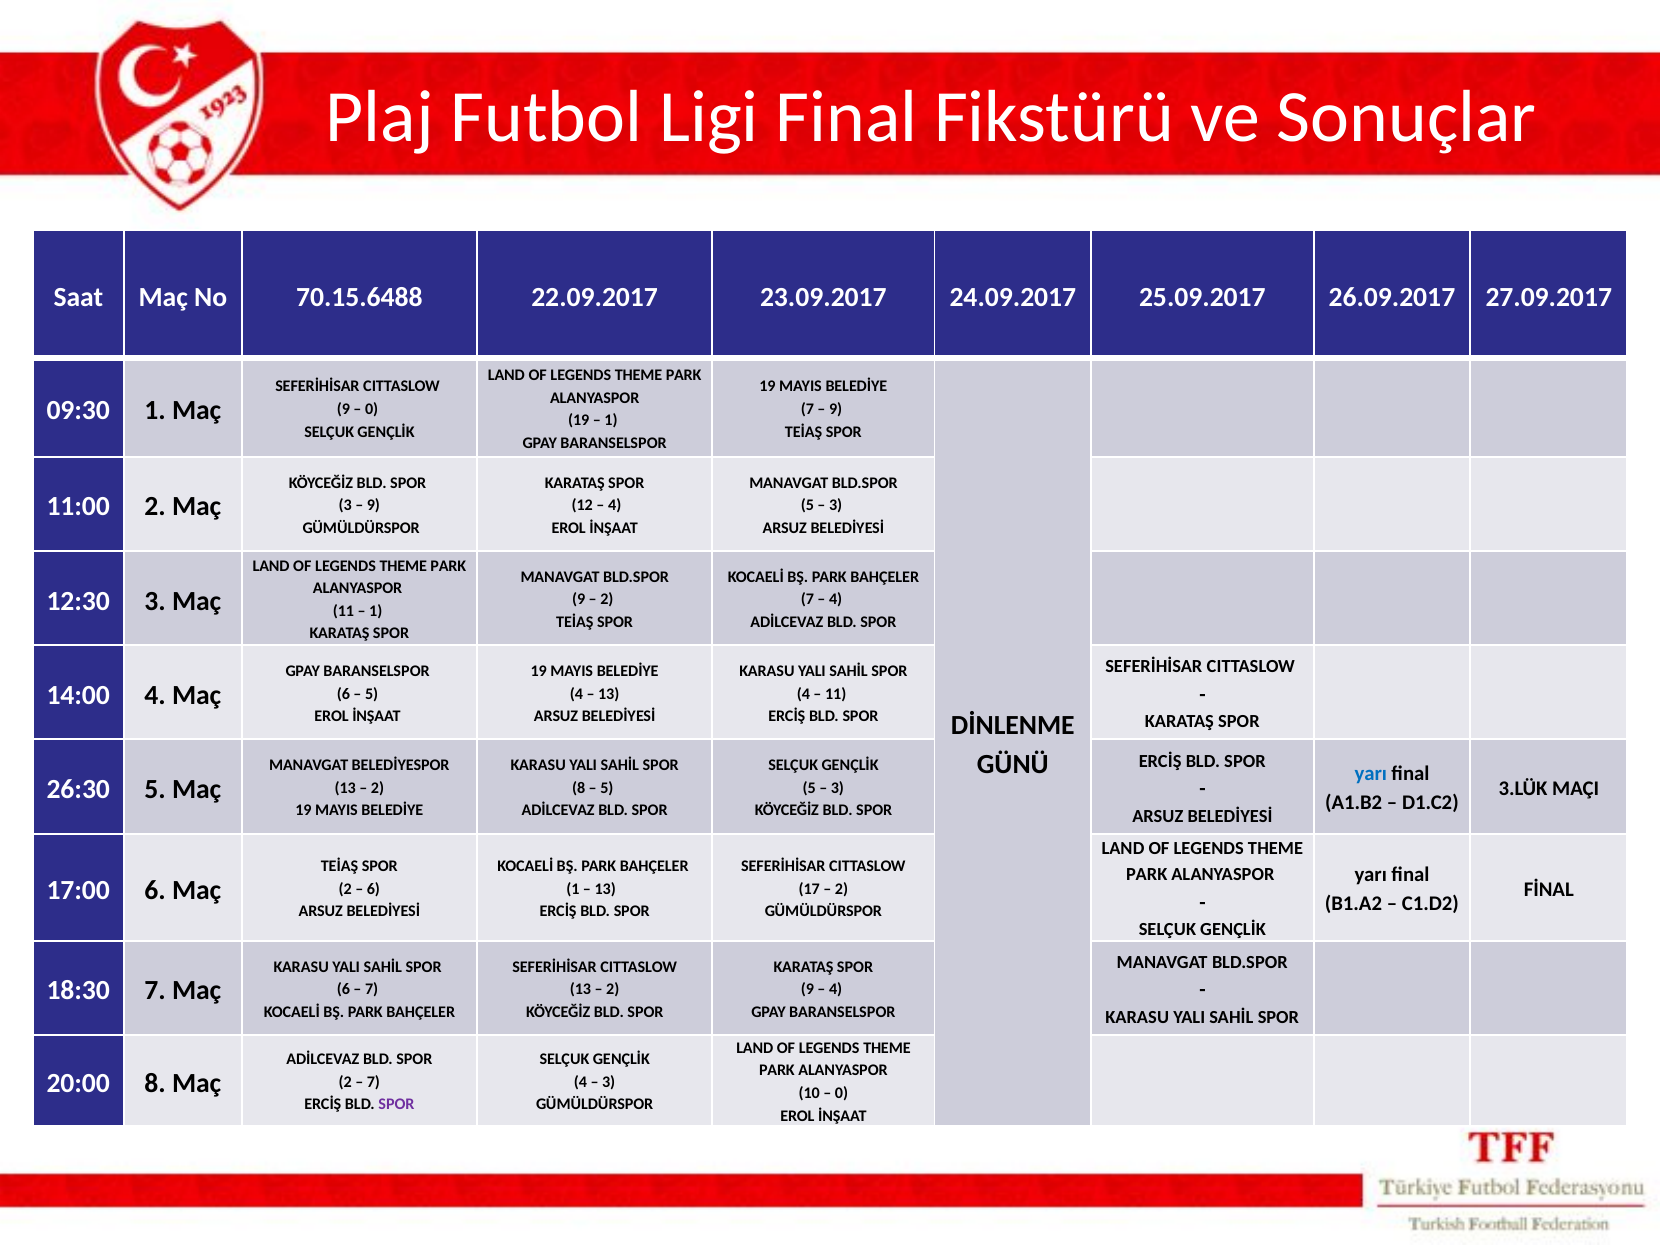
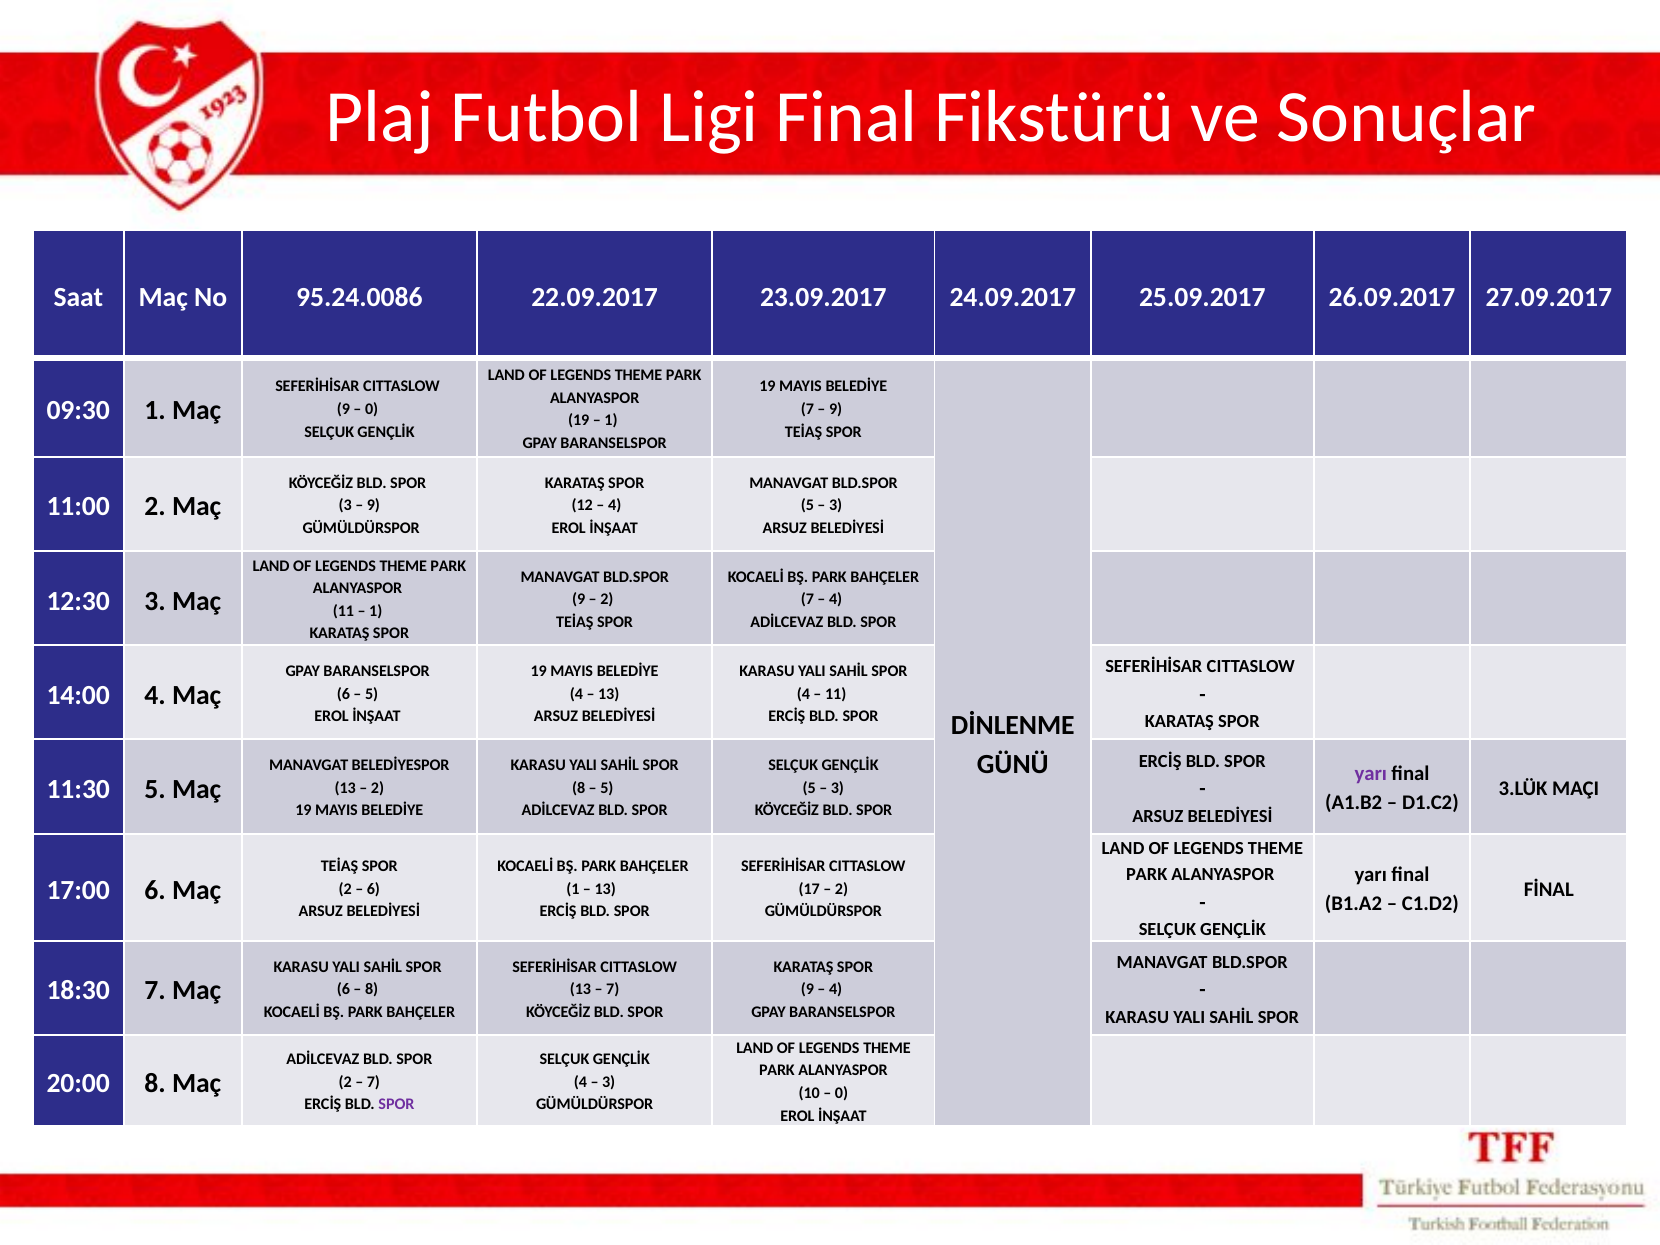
70.15.6488: 70.15.6488 -> 95.24.0086
yarı at (1371, 774) colour: blue -> purple
26:30: 26:30 -> 11:30
7 at (372, 989): 7 -> 8
2 at (613, 989): 2 -> 7
